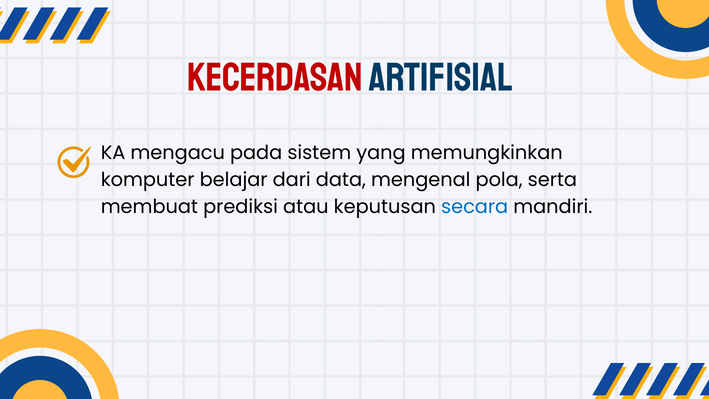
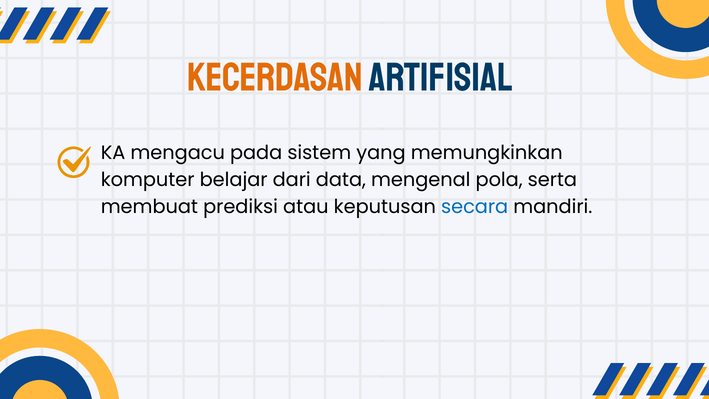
kecerdasan colour: red -> orange
